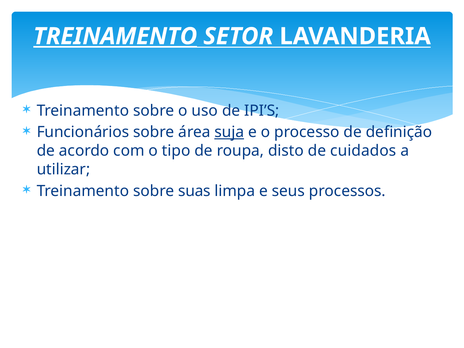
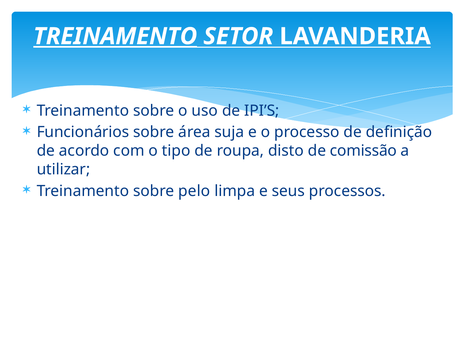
suja underline: present -> none
cuidados: cuidados -> comissão
suas: suas -> pelo
